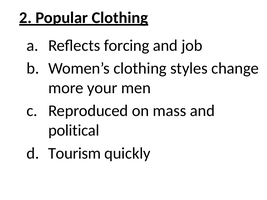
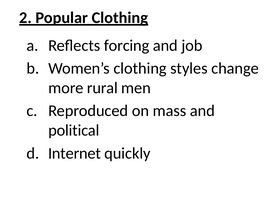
your: your -> rural
Tourism: Tourism -> Internet
